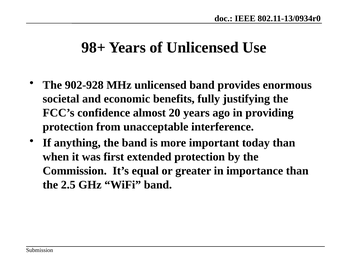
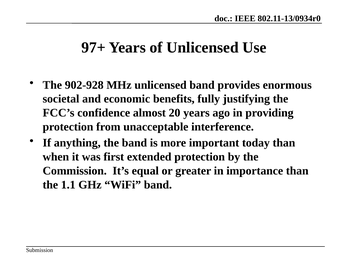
98+: 98+ -> 97+
2.5: 2.5 -> 1.1
